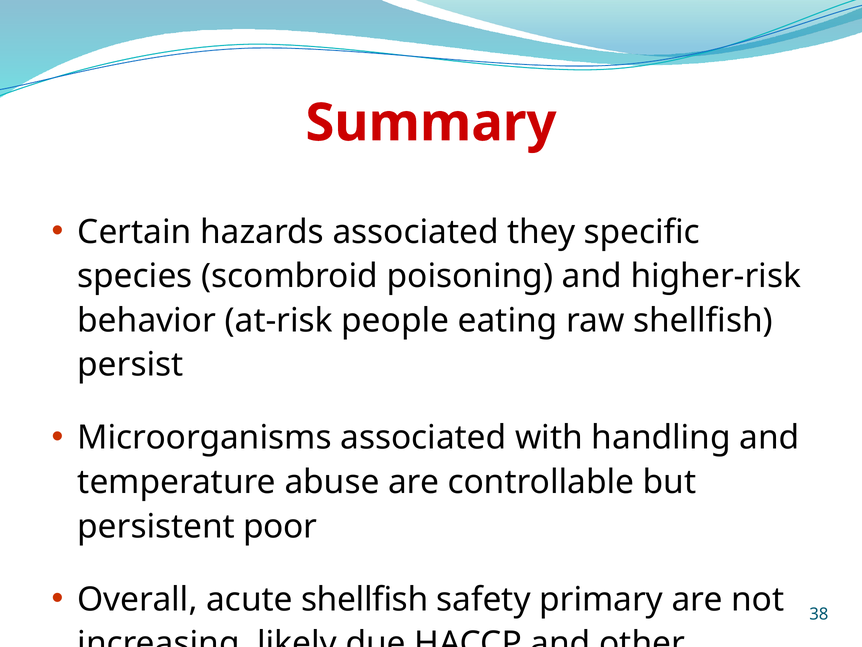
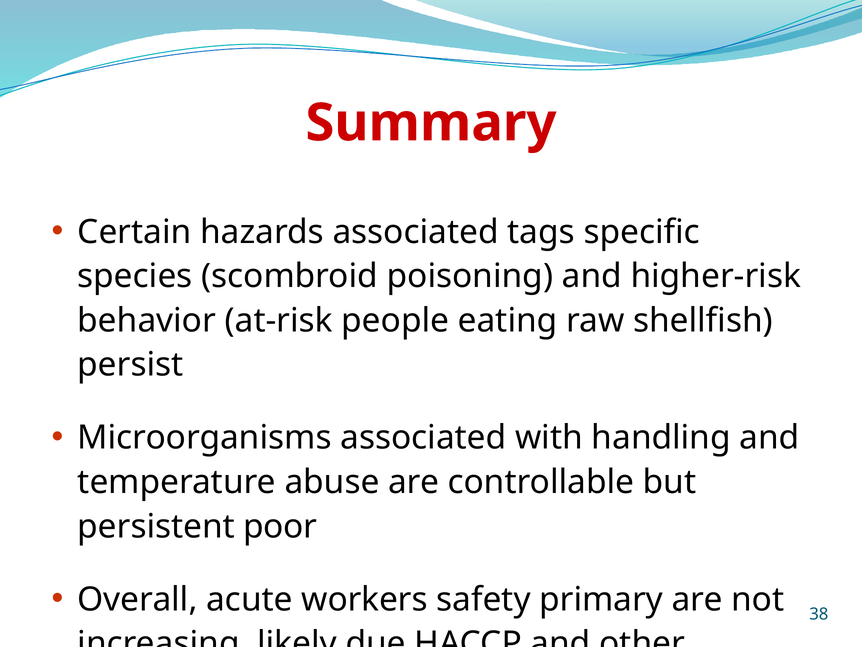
they: they -> tags
acute shellfish: shellfish -> workers
